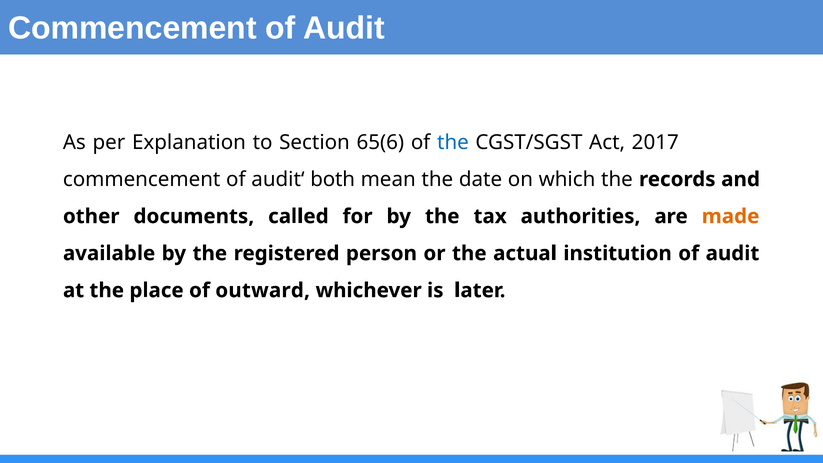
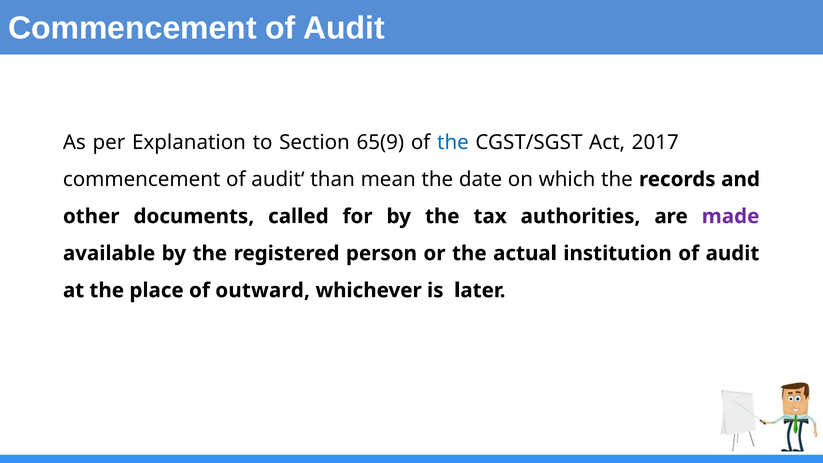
65(6: 65(6 -> 65(9
both: both -> than
made colour: orange -> purple
